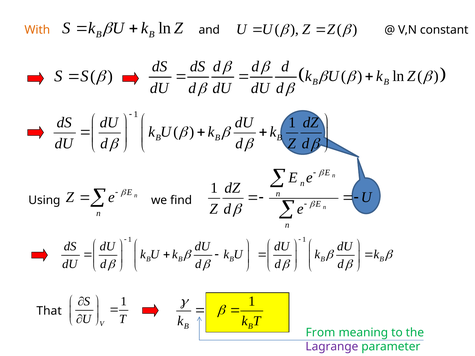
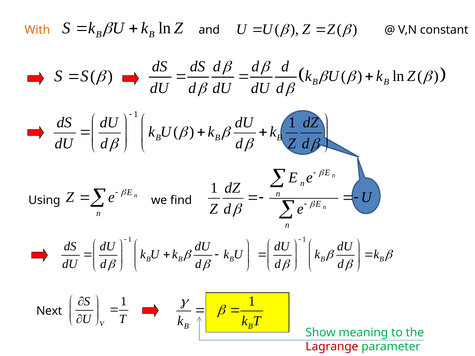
That: That -> Next
From: From -> Show
Lagrange colour: purple -> red
